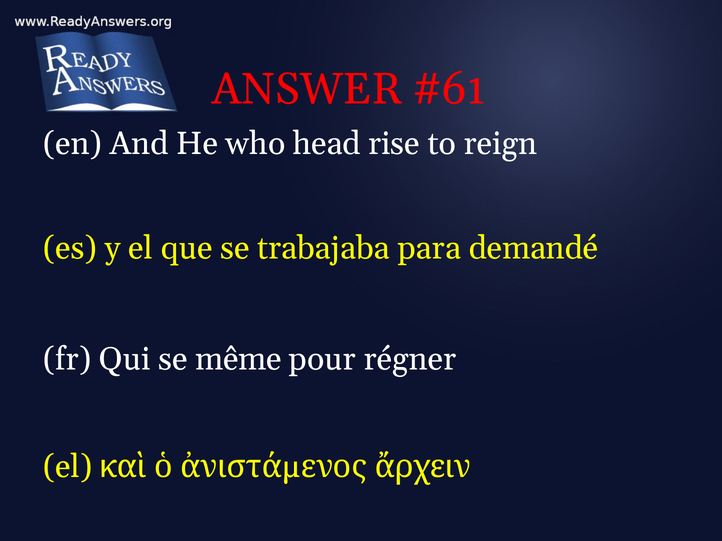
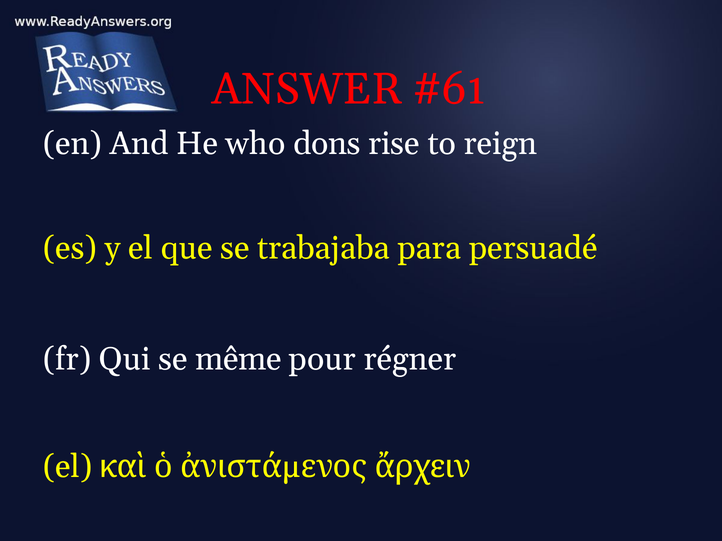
head: head -> dons
demandé: demandé -> persuadé
